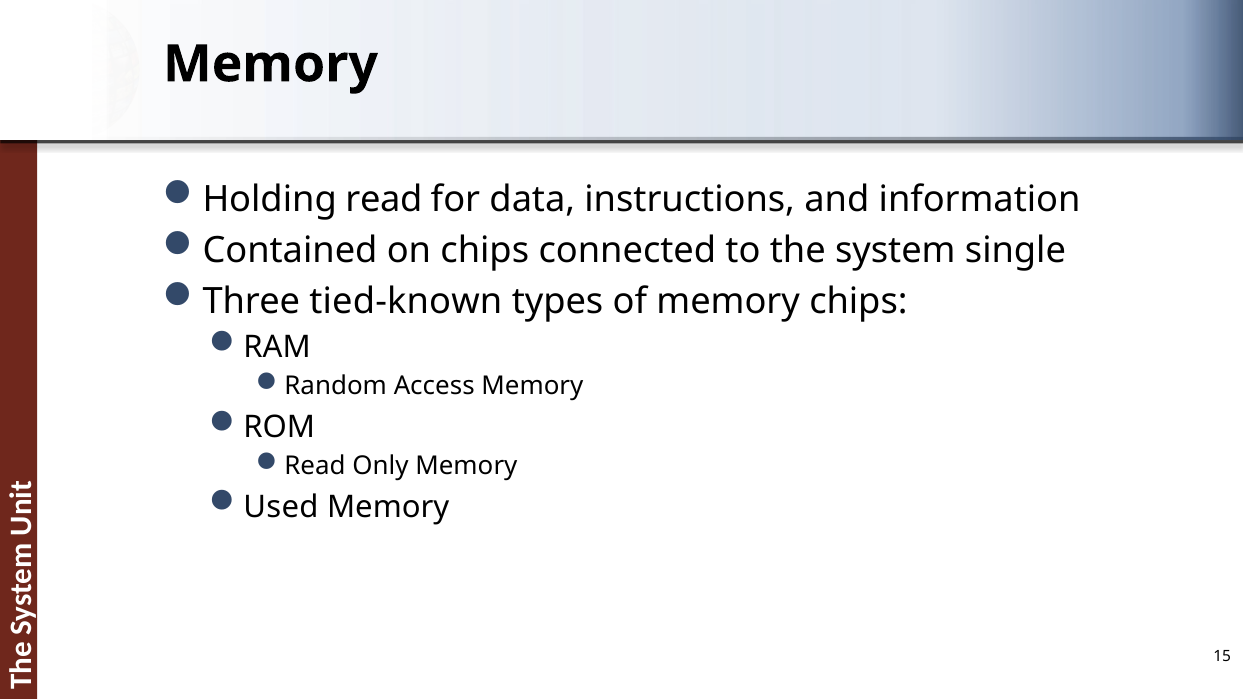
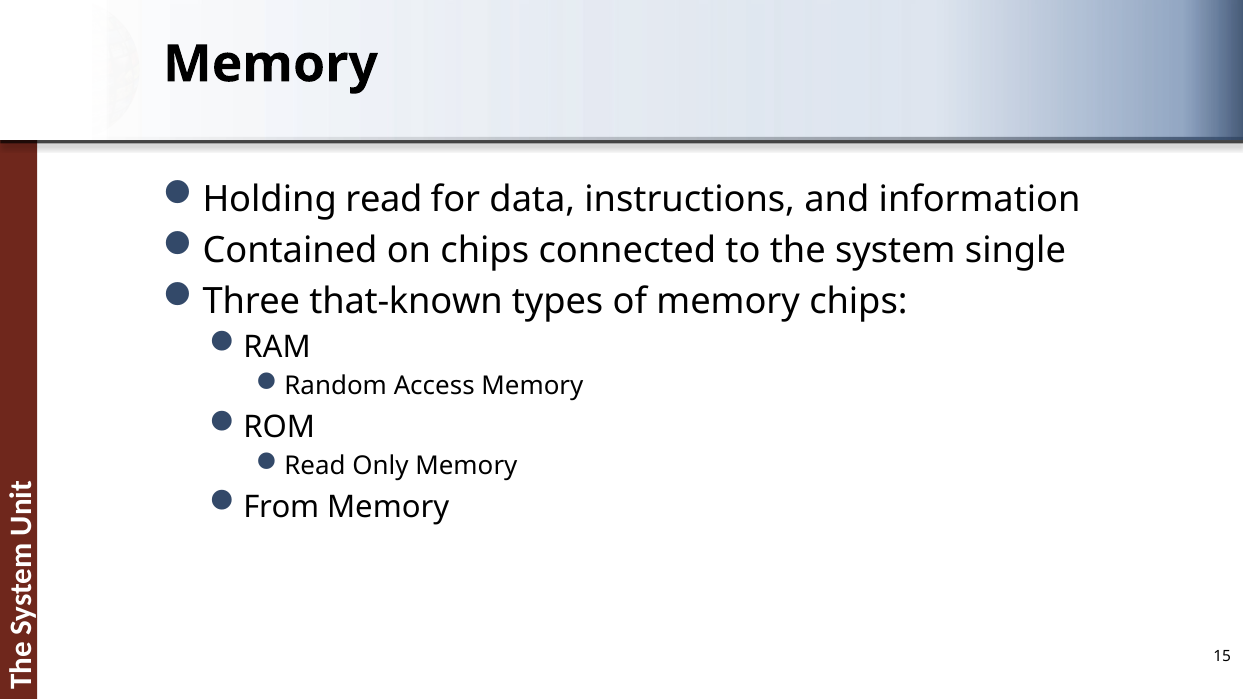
tied-known: tied-known -> that-known
Used: Used -> From
